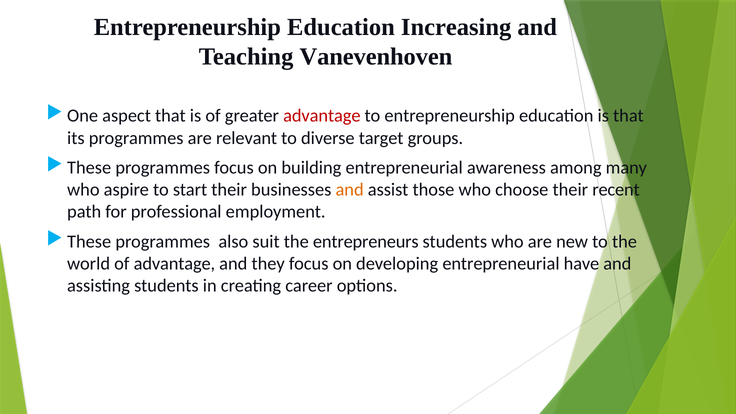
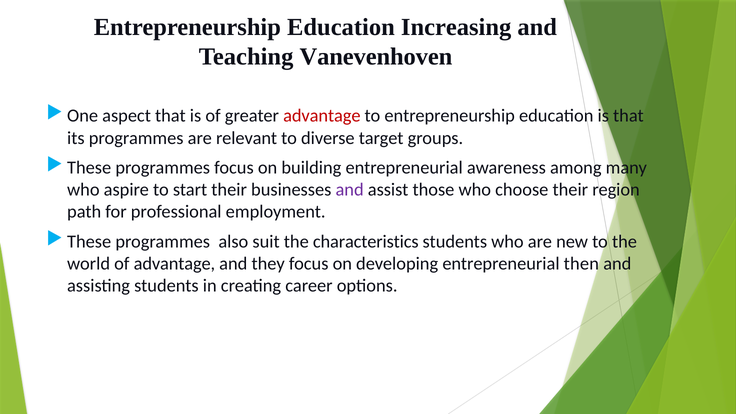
and at (350, 190) colour: orange -> purple
recent: recent -> region
entrepreneurs: entrepreneurs -> characteristics
have: have -> then
